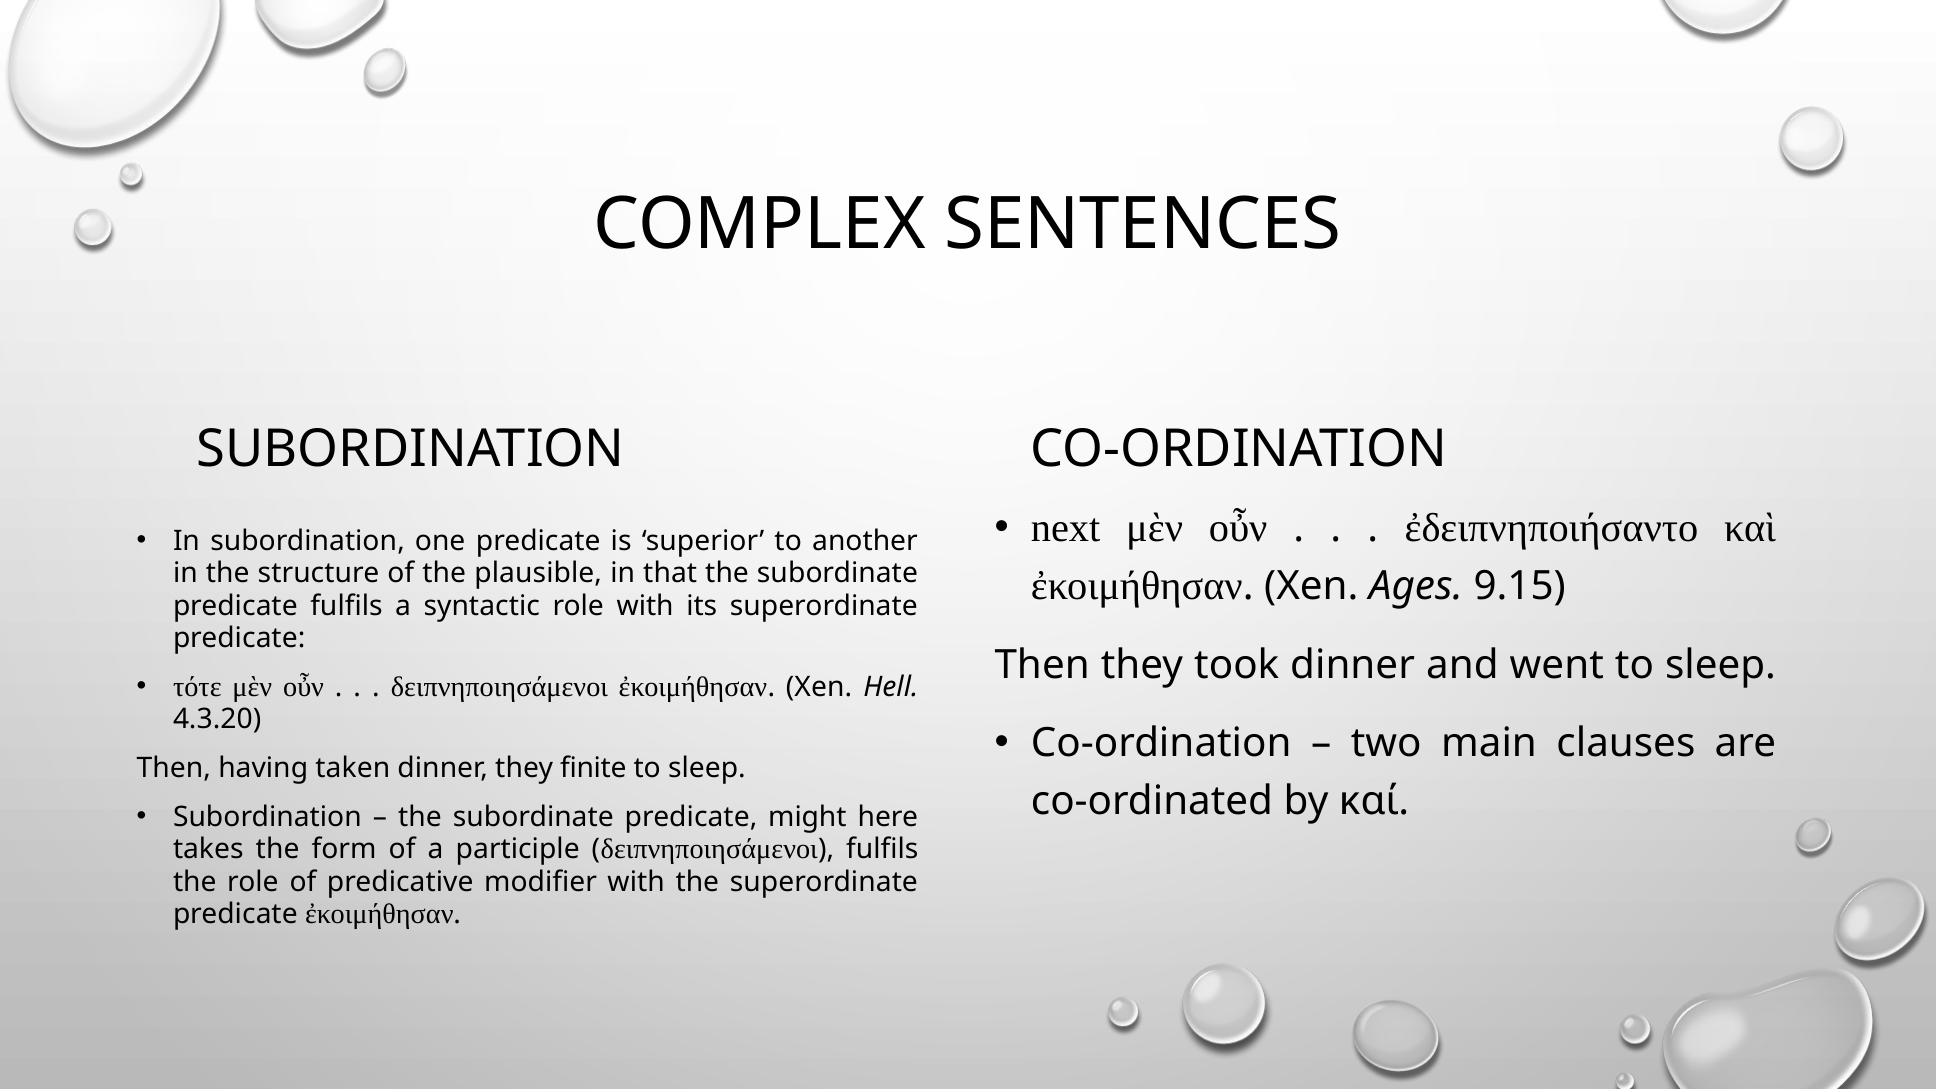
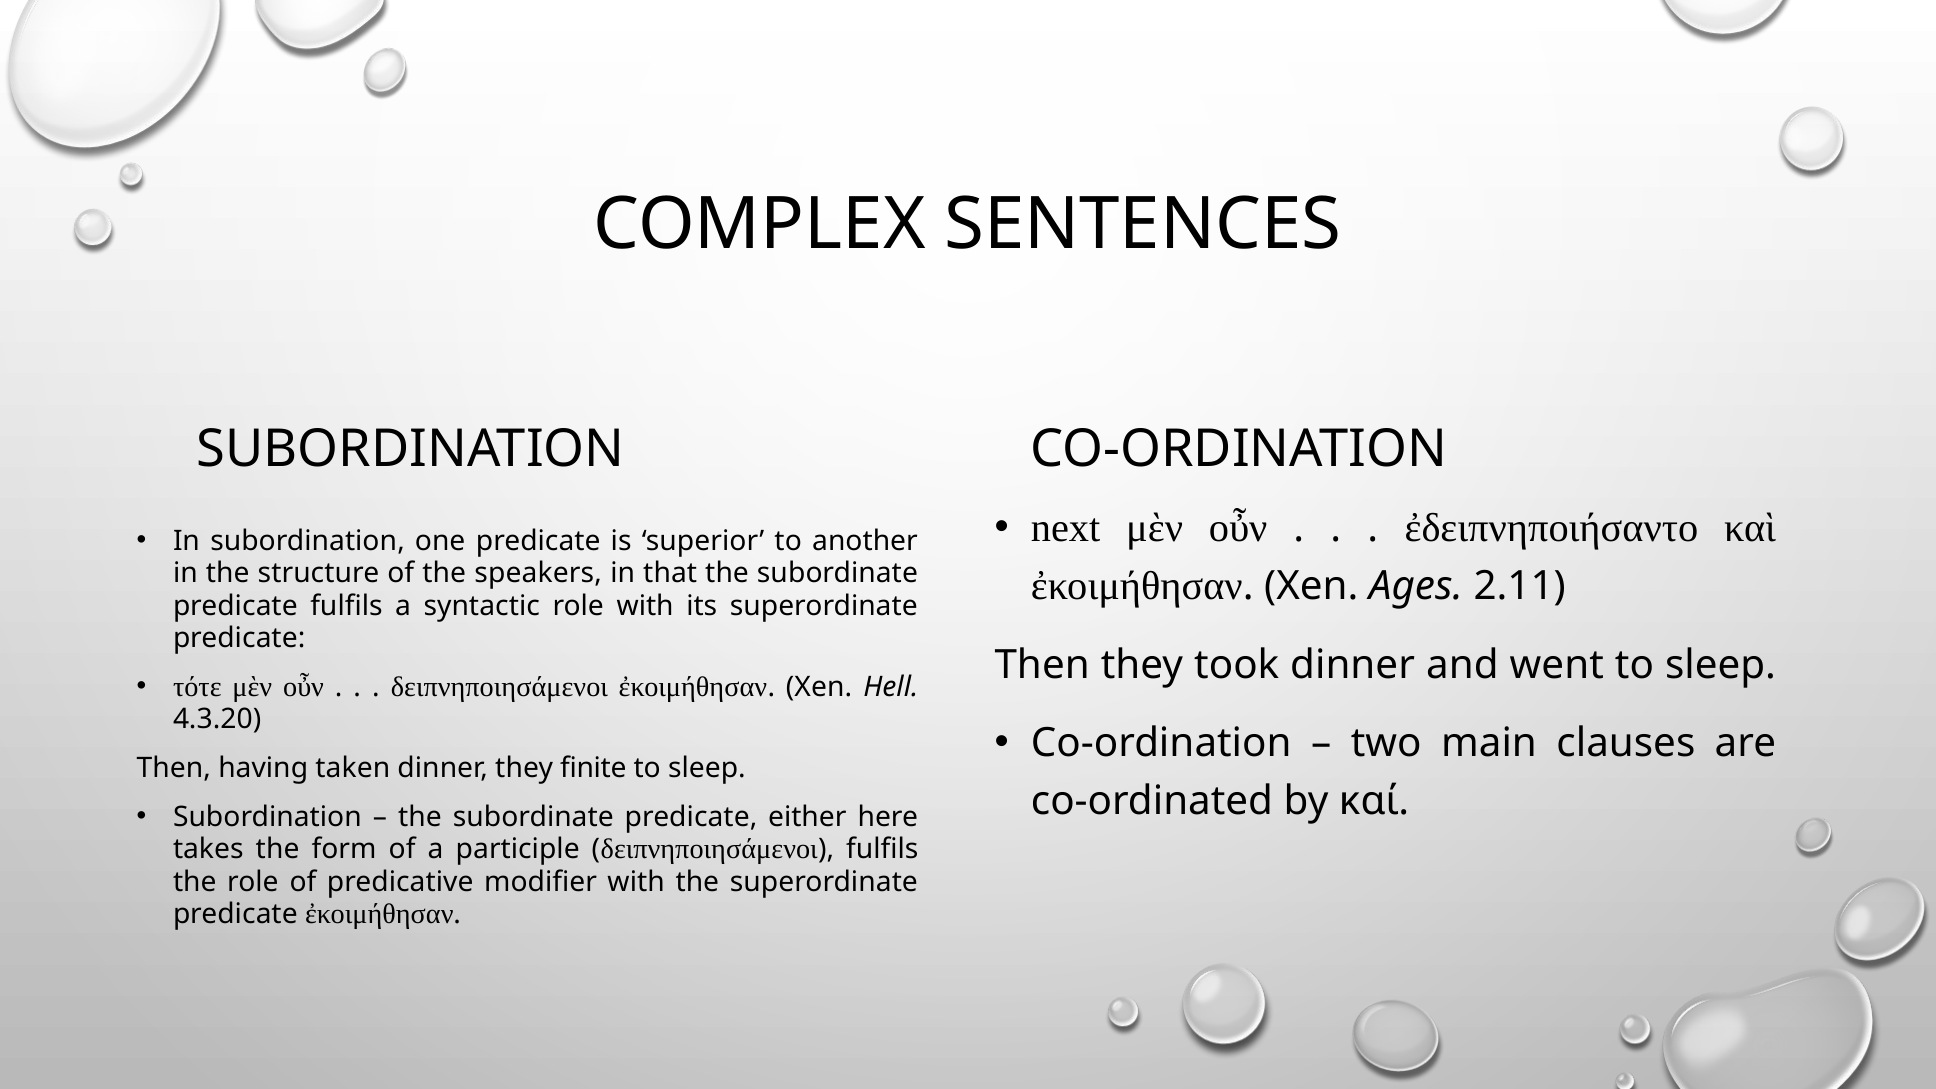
plausible: plausible -> speakers
9.15: 9.15 -> 2.11
might: might -> either
